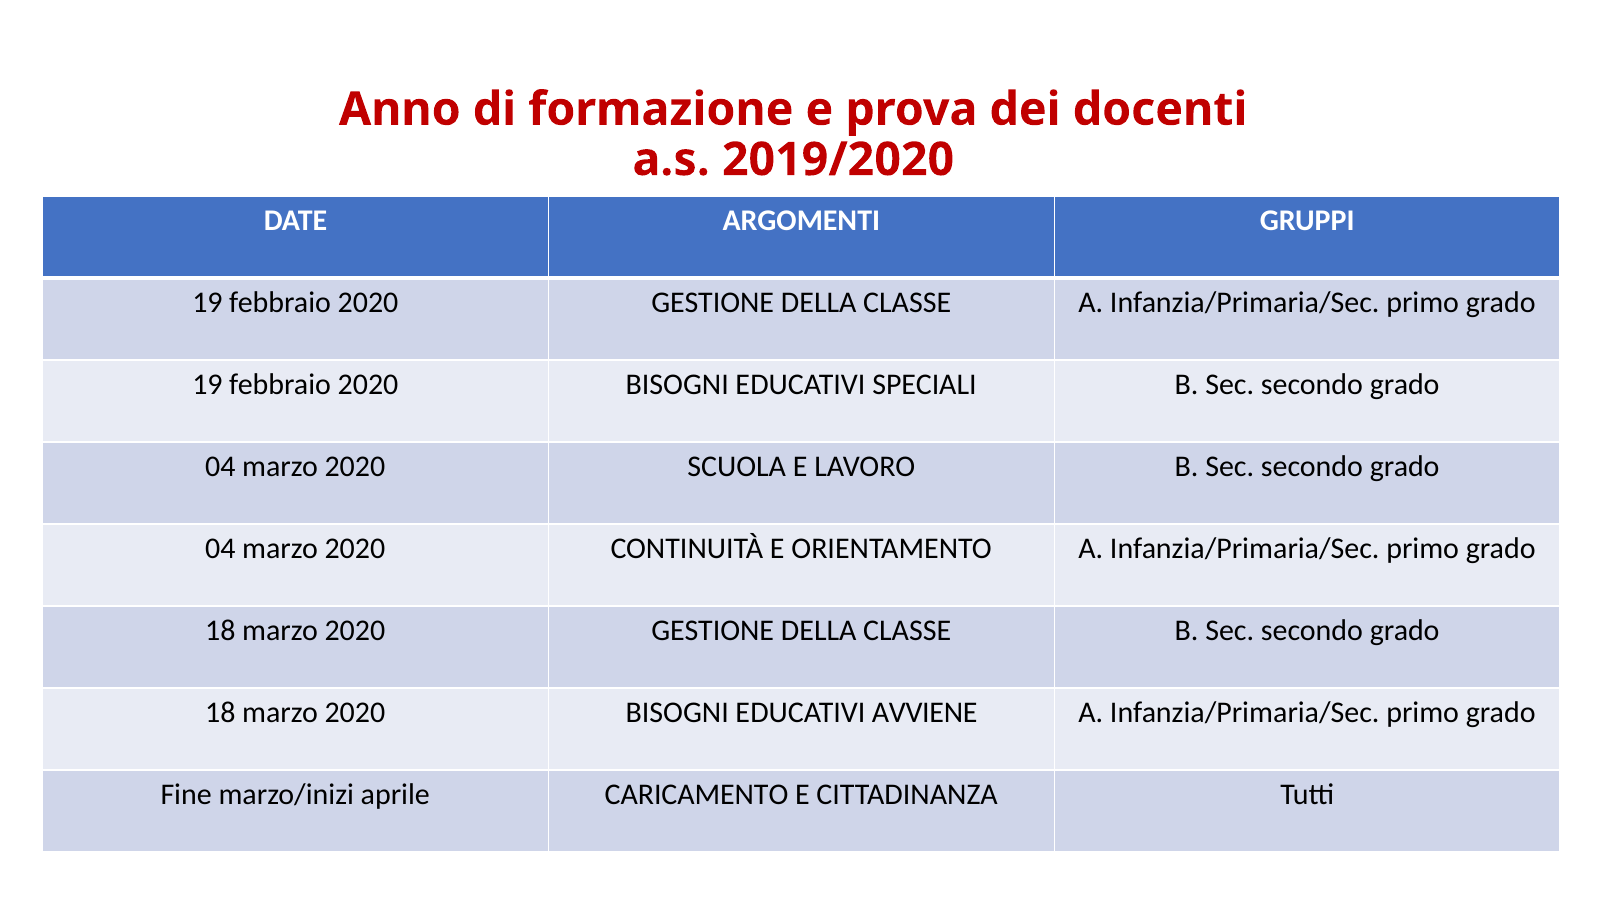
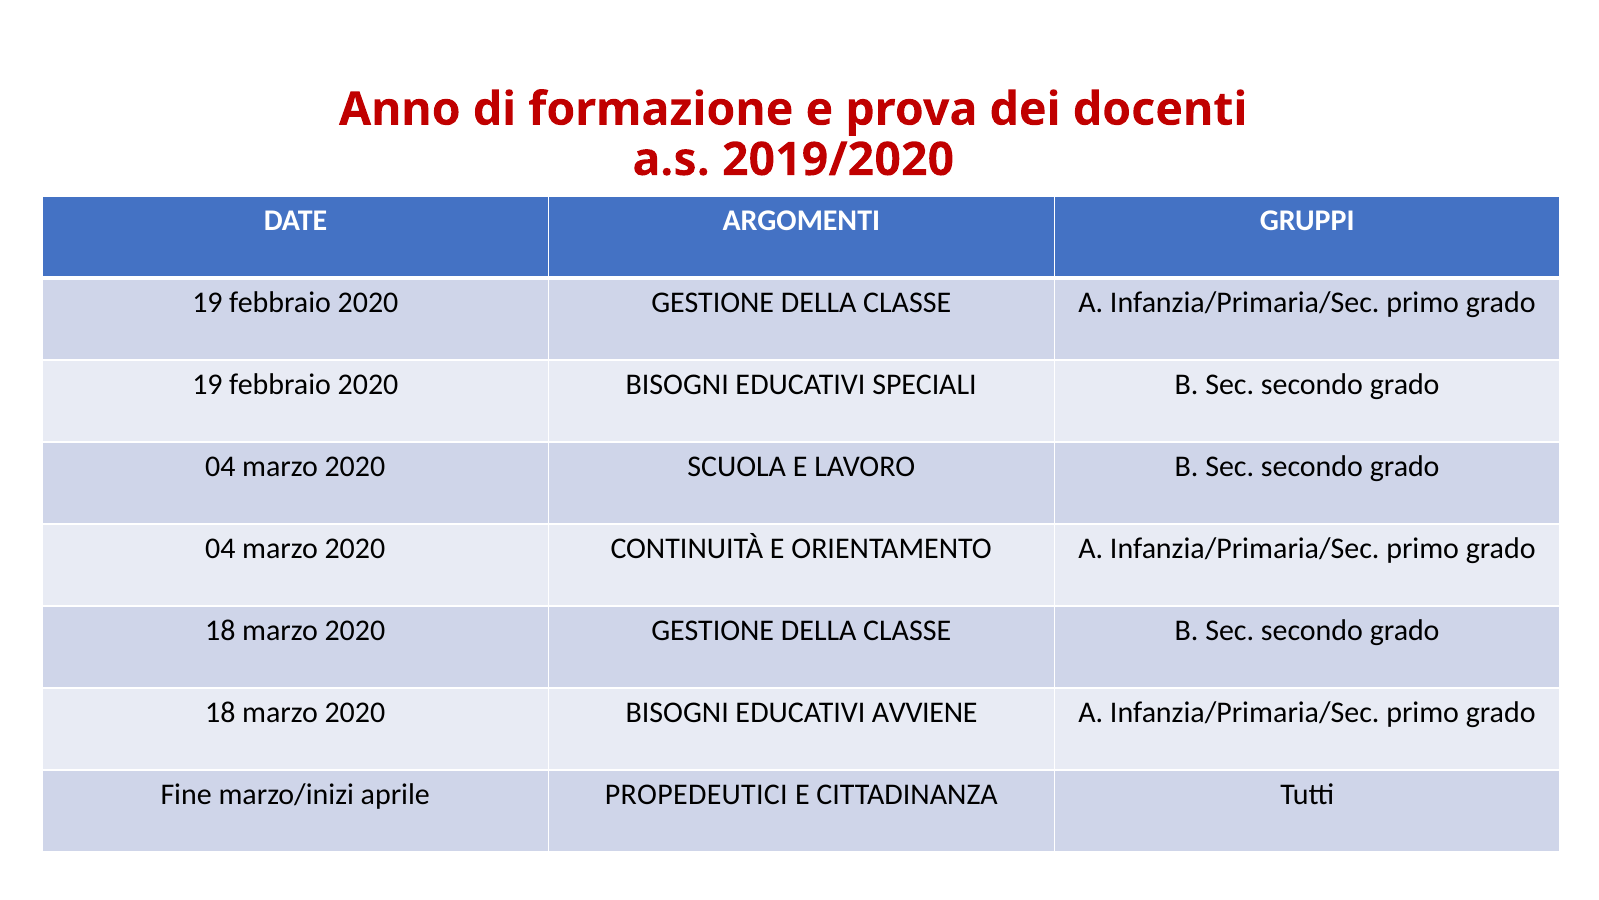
CARICAMENTO: CARICAMENTO -> PROPEDEUTICI
